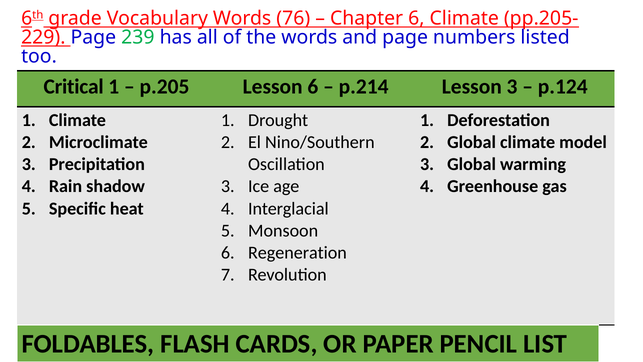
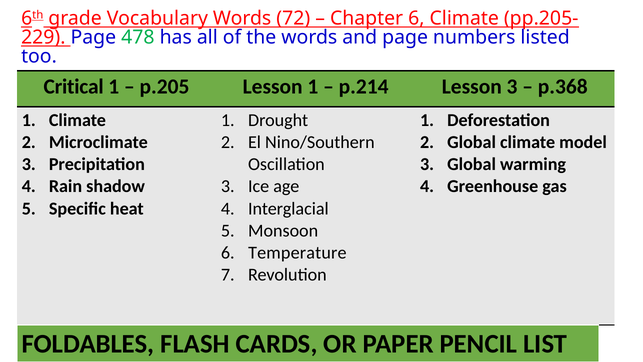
76: 76 -> 72
239: 239 -> 478
Lesson 6: 6 -> 1
p.124: p.124 -> p.368
Regeneration: Regeneration -> Temperature
